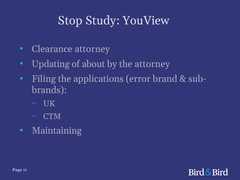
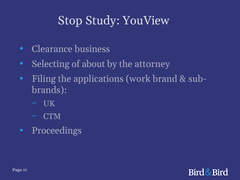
Clearance attorney: attorney -> business
Updating: Updating -> Selecting
error: error -> work
Maintaining: Maintaining -> Proceedings
